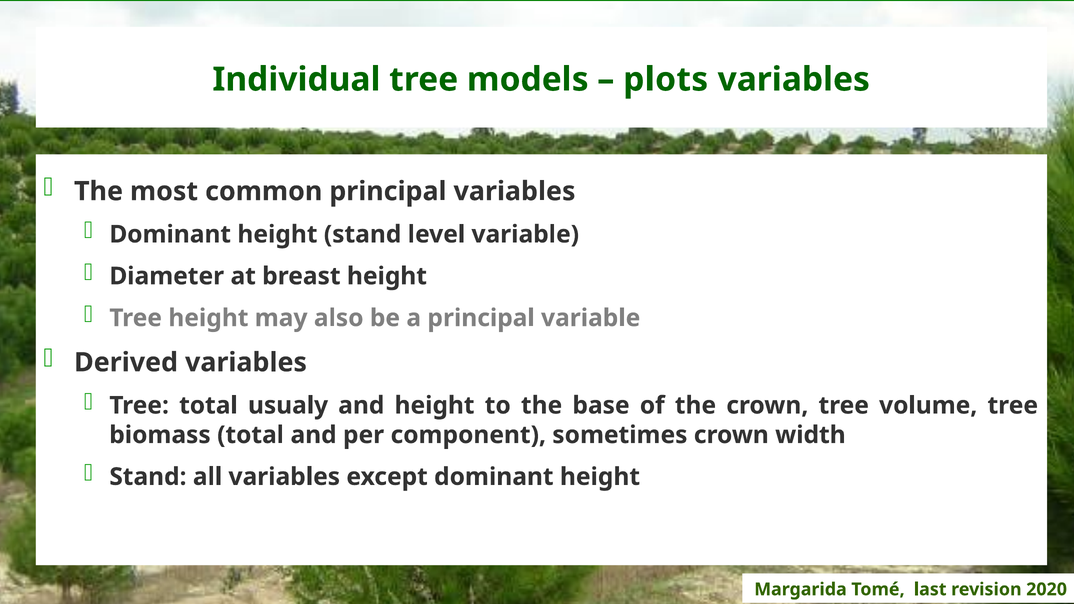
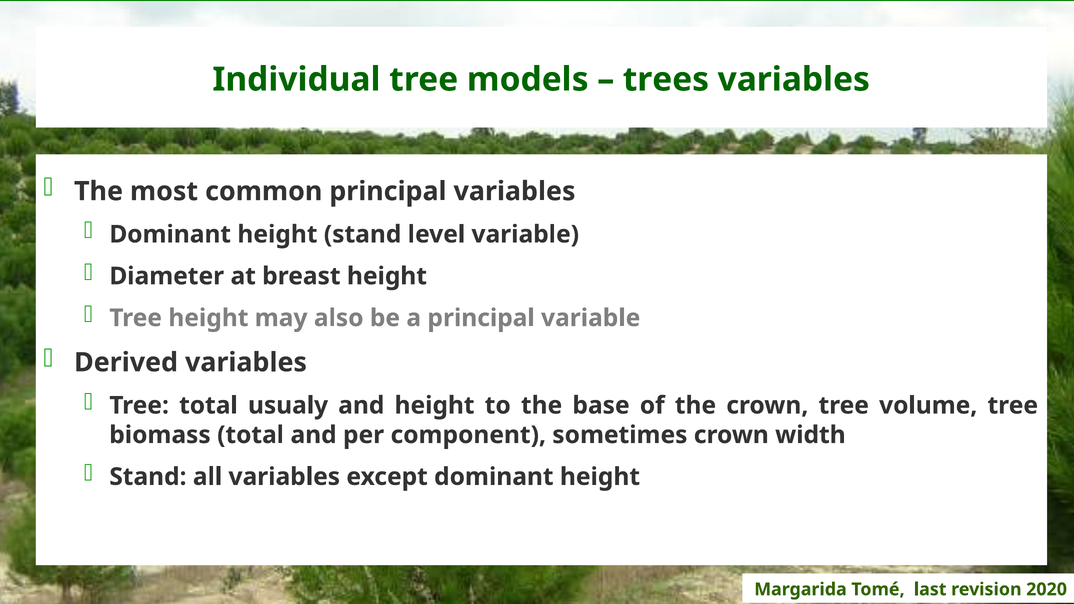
plots: plots -> trees
